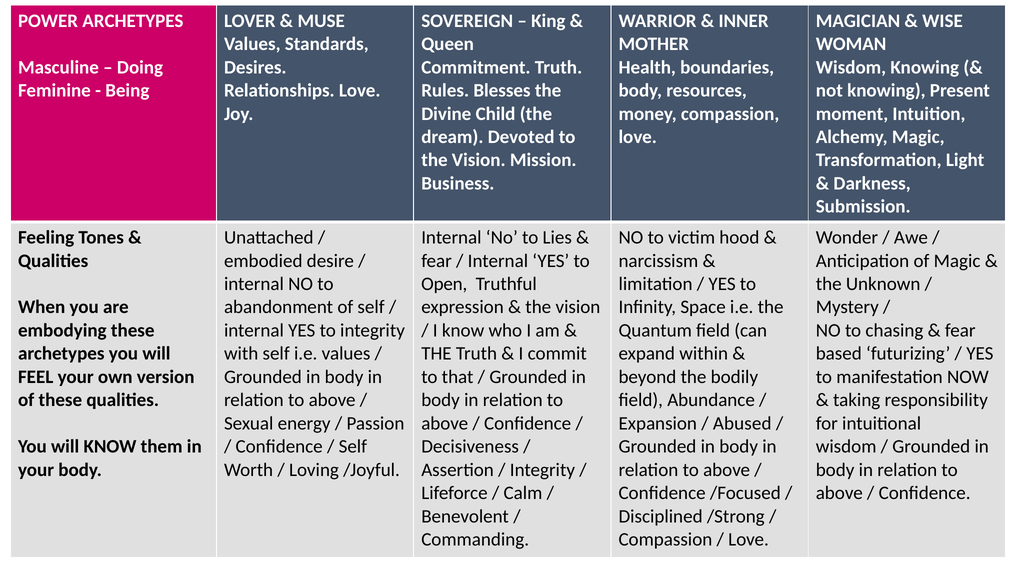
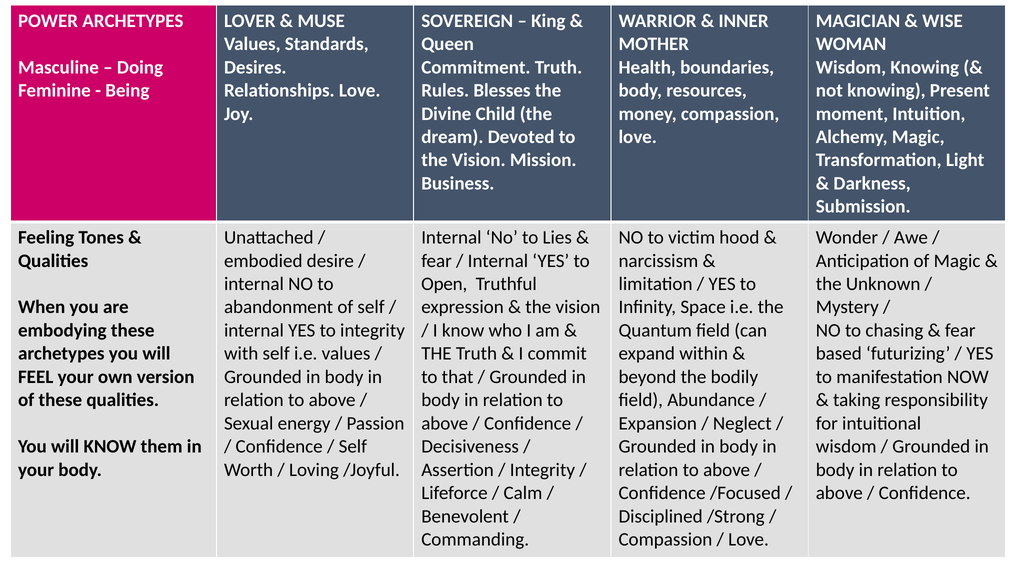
Abused: Abused -> Neglect
